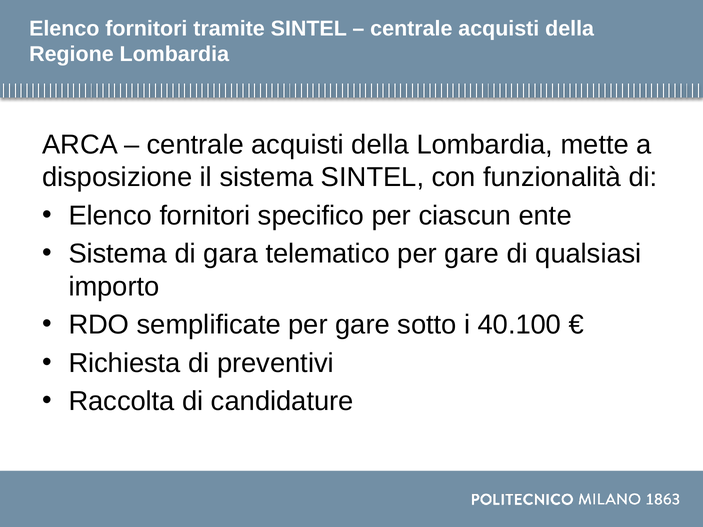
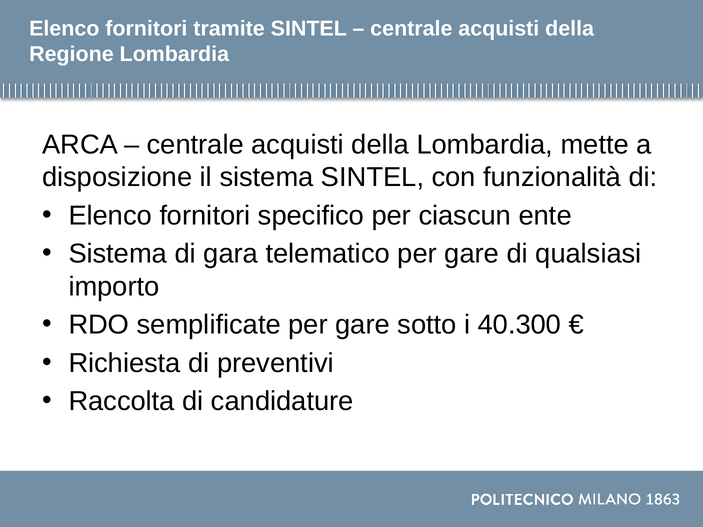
40.100: 40.100 -> 40.300
